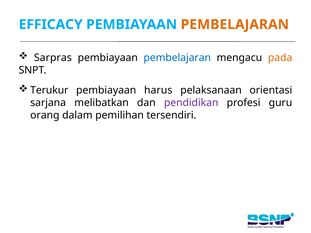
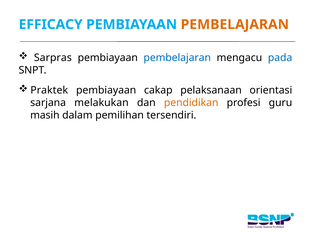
pada colour: orange -> blue
Terukur: Terukur -> Praktek
harus: harus -> cakap
melibatkan: melibatkan -> melakukan
pendidikan colour: purple -> orange
orang: orang -> masih
